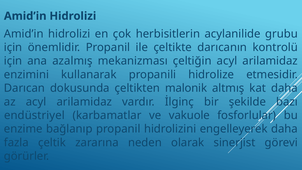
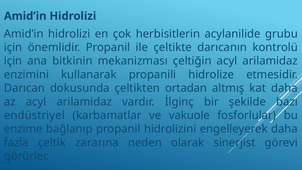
azalmış: azalmış -> bitkinin
malonik: malonik -> ortadan
